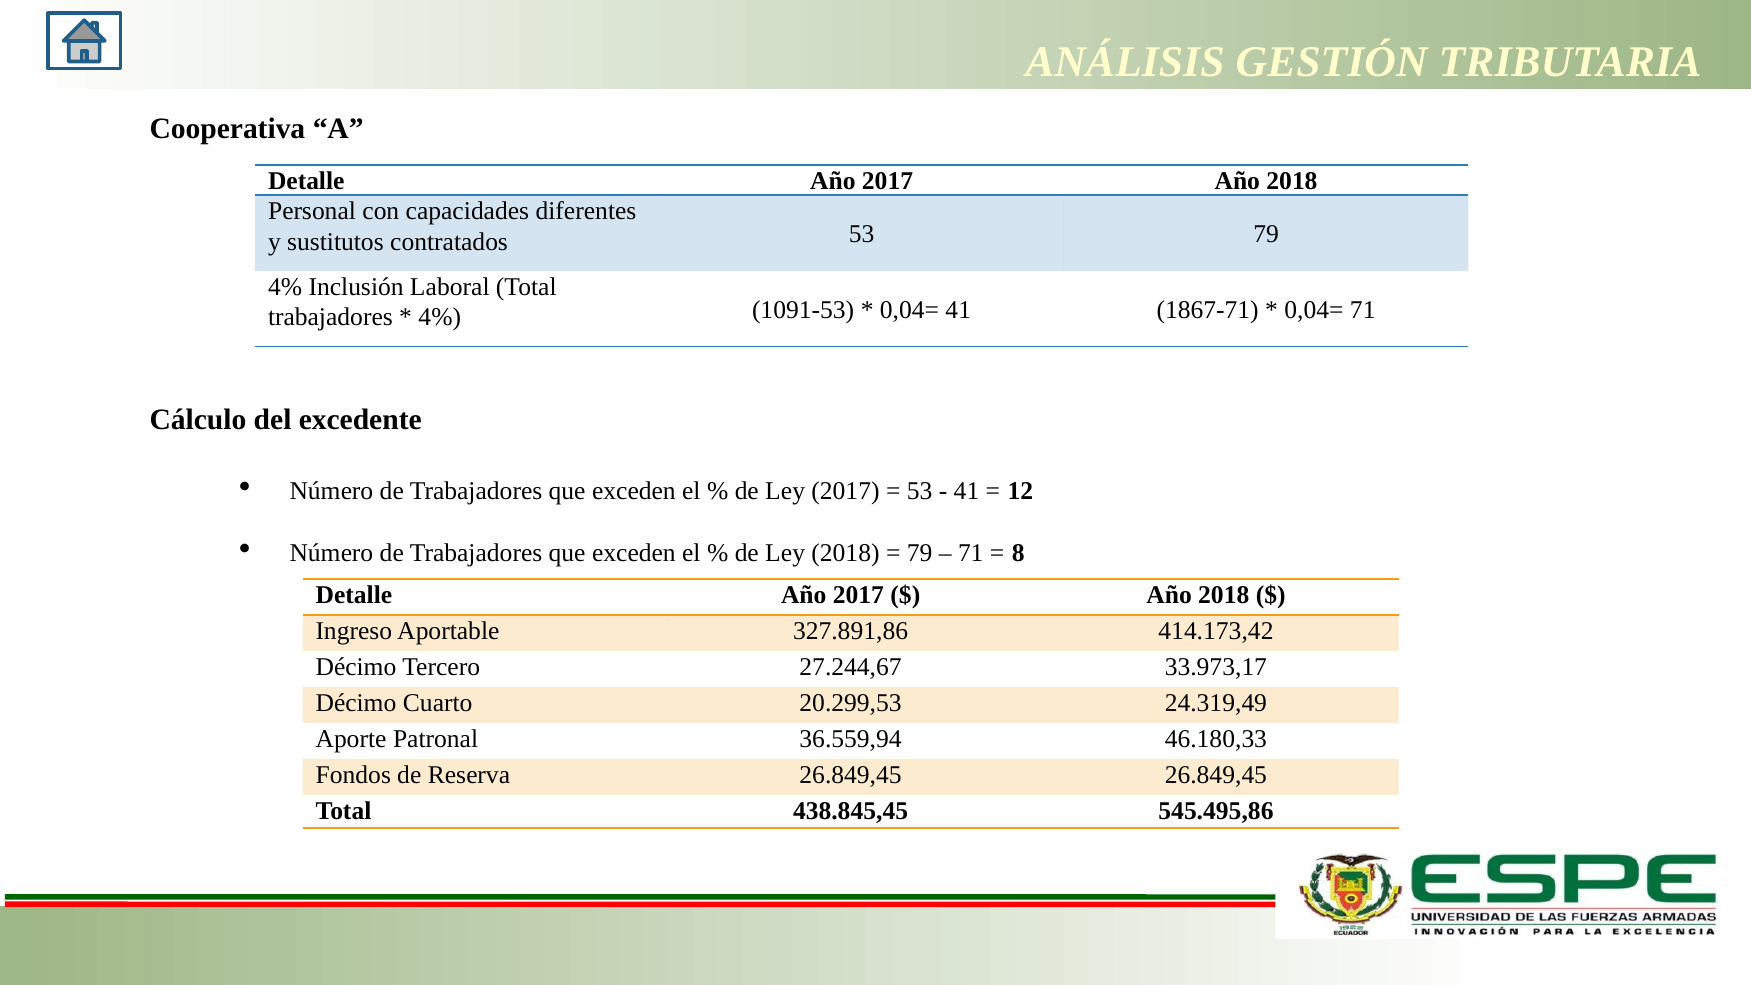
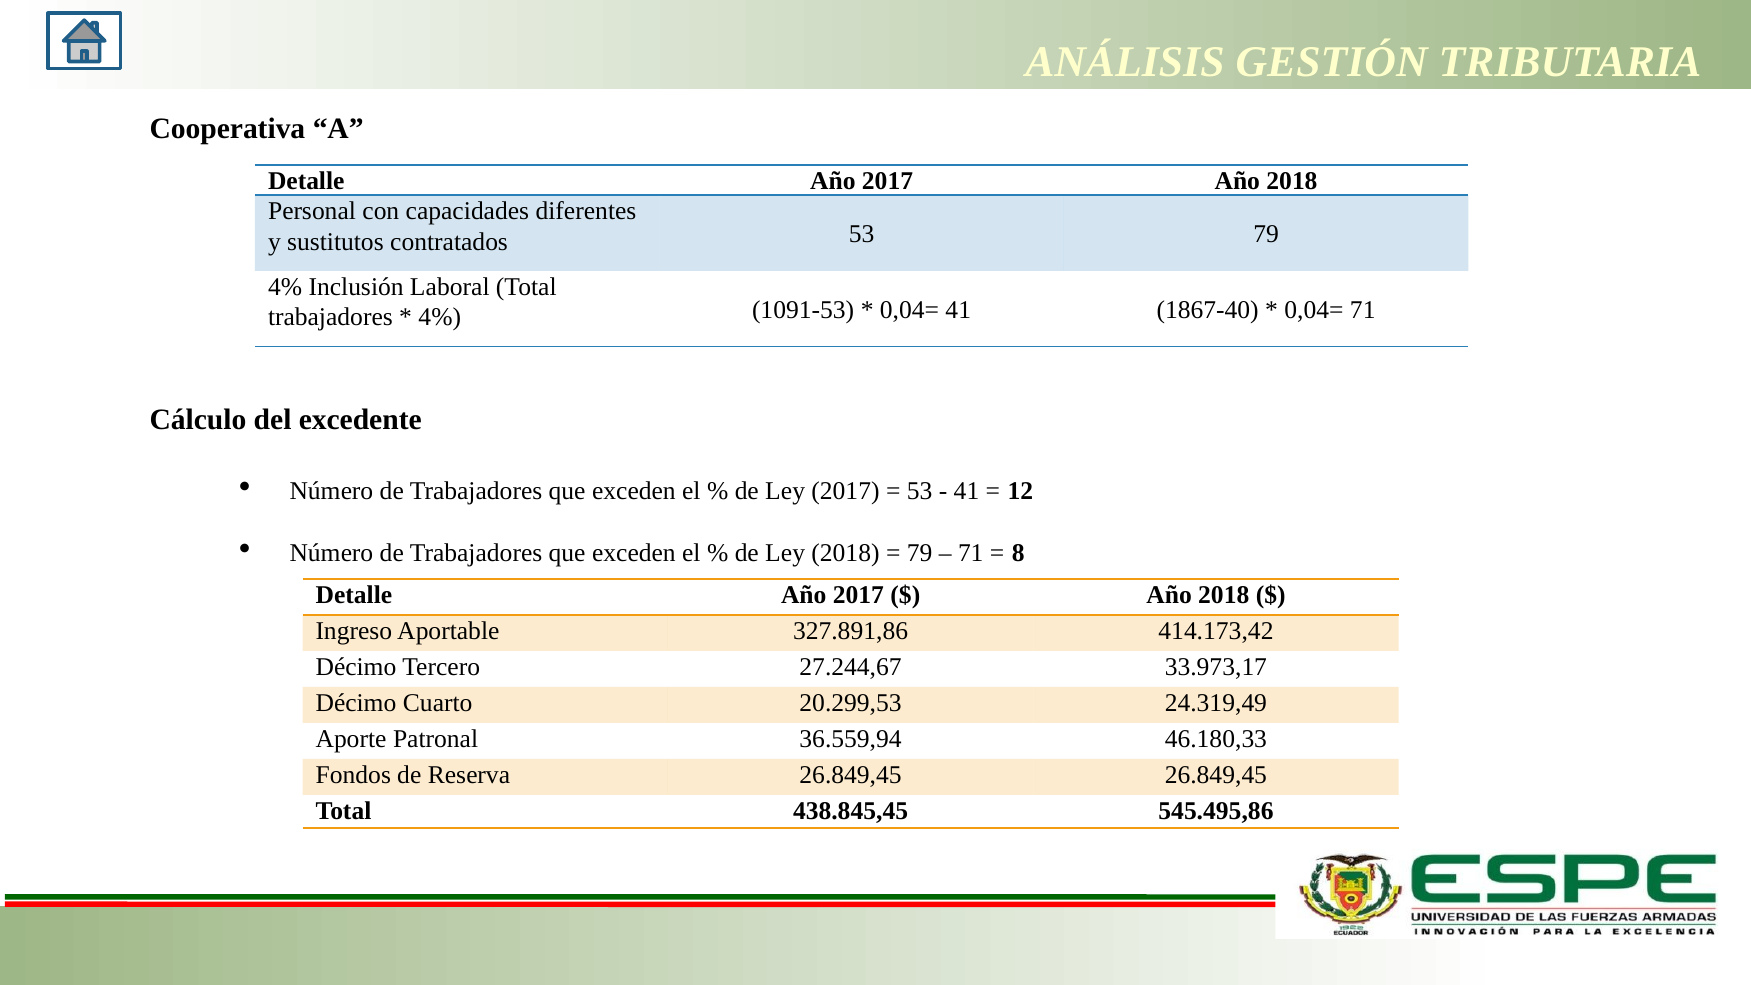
1867-71: 1867-71 -> 1867-40
